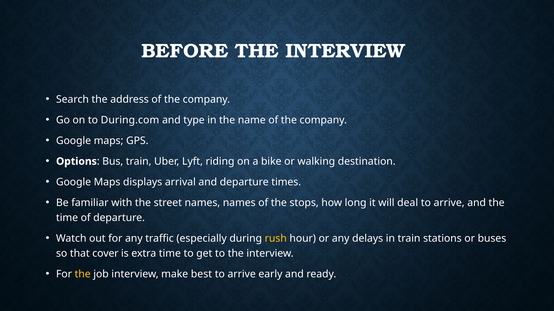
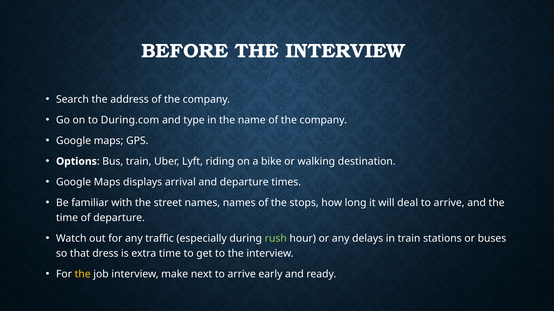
rush colour: yellow -> light green
cover: cover -> dress
best: best -> next
